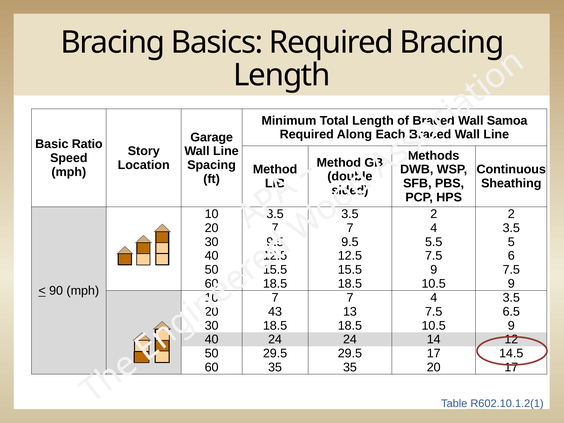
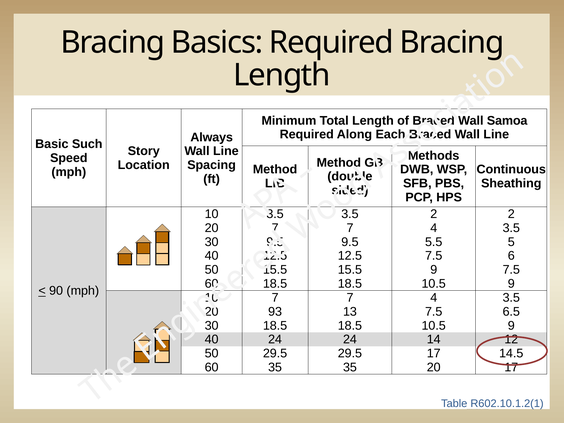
Garage: Garage -> Always
Ratio: Ratio -> Such
43: 43 -> 93
